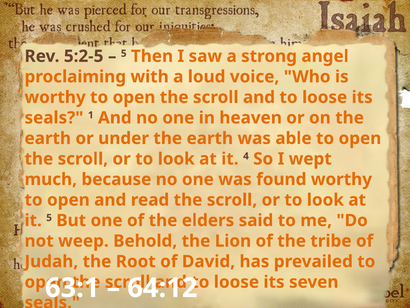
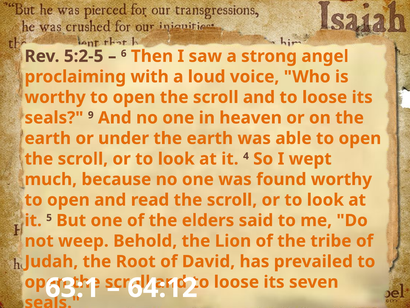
5 at (124, 53): 5 -> 6
1: 1 -> 9
